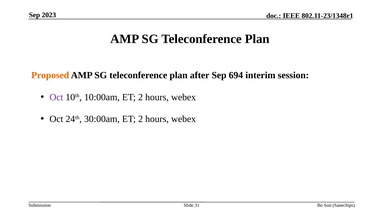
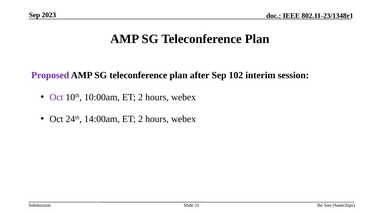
Proposed colour: orange -> purple
694: 694 -> 102
30:00am: 30:00am -> 14:00am
